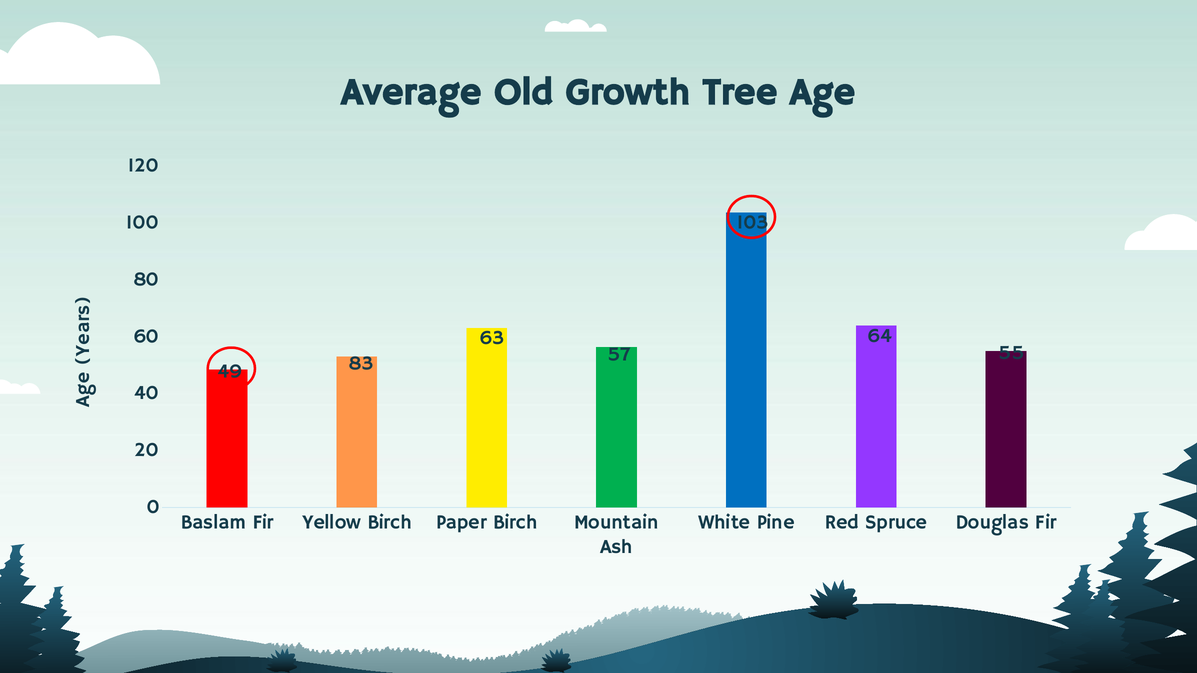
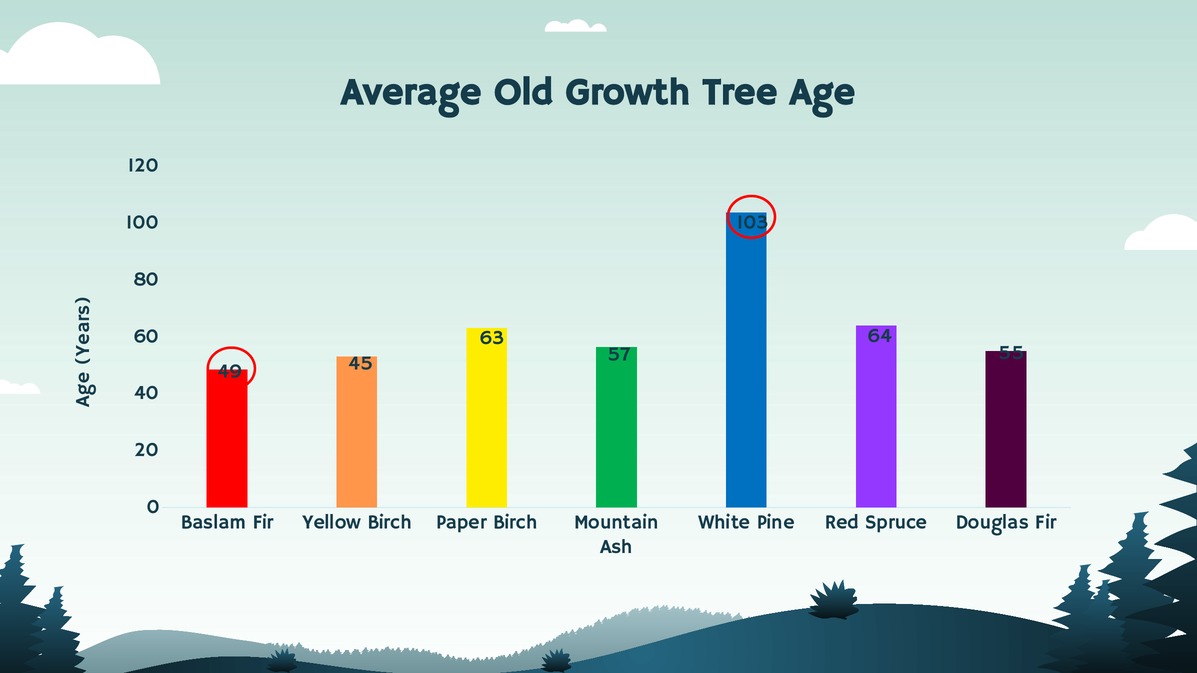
83: 83 -> 45
